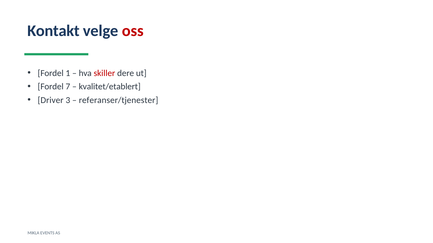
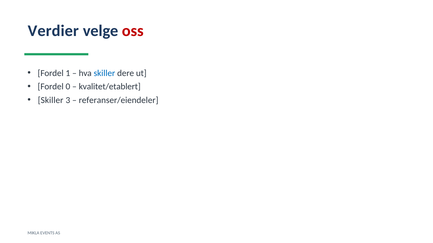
Kontakt: Kontakt -> Verdier
skiller at (104, 73) colour: red -> blue
7: 7 -> 0
Driver at (51, 100): Driver -> Skiller
referanser/tjenester: referanser/tjenester -> referanser/eiendeler
